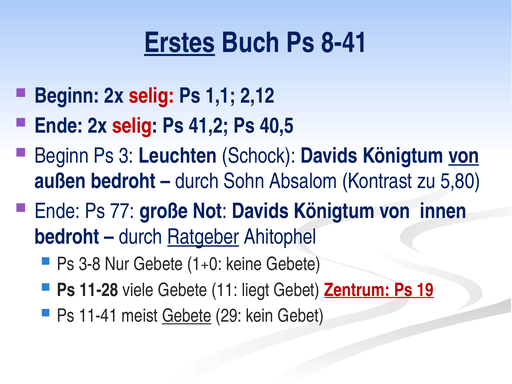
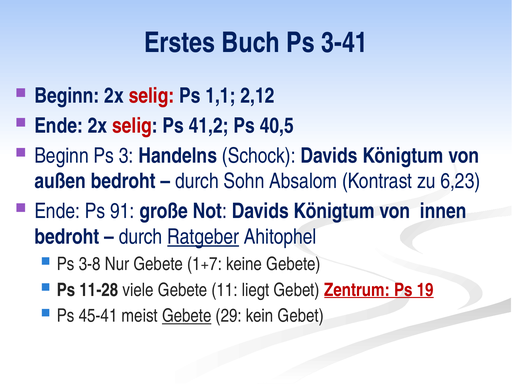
Erstes underline: present -> none
8-41: 8-41 -> 3-41
Leuchten: Leuchten -> Handelns
von at (464, 156) underline: present -> none
5,80: 5,80 -> 6,23
77: 77 -> 91
1+0: 1+0 -> 1+7
11-41: 11-41 -> 45-41
